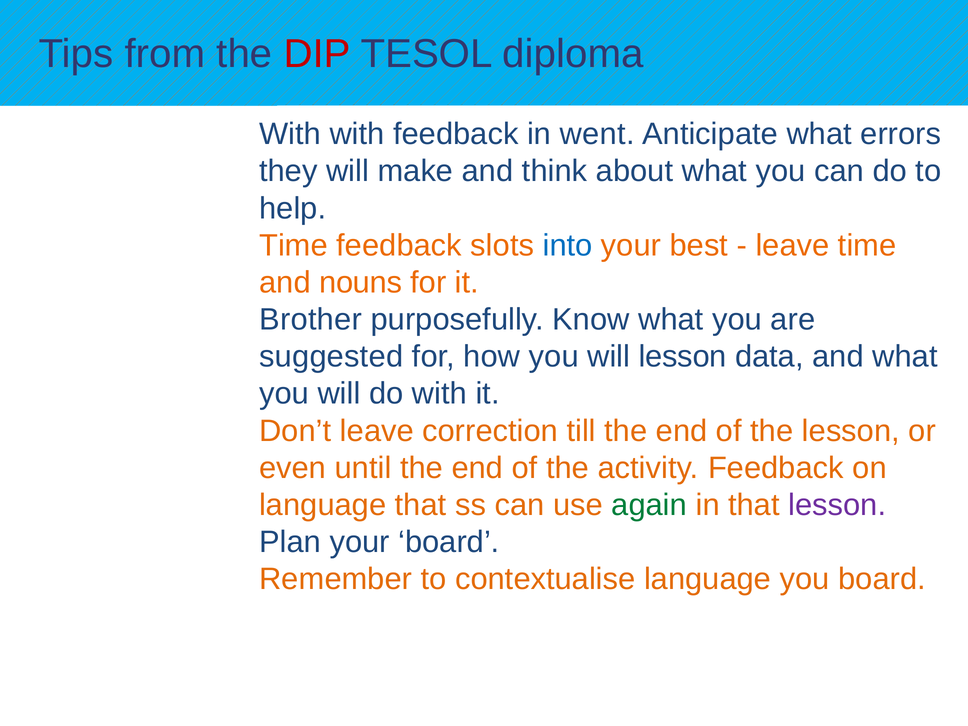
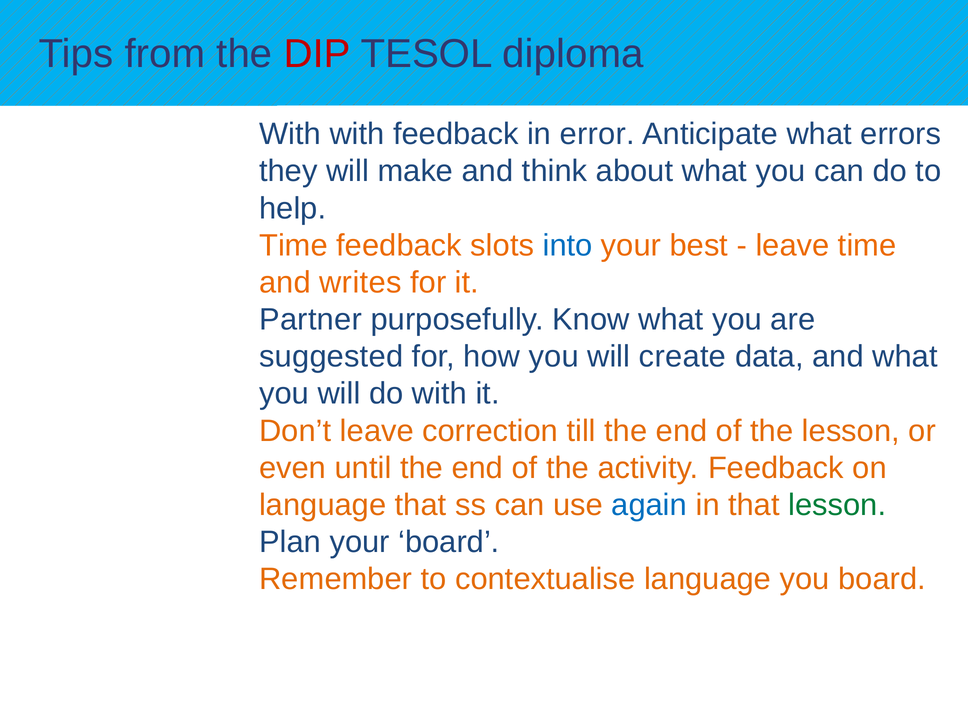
went: went -> error
nouns: nouns -> writes
Brother: Brother -> Partner
will lesson: lesson -> create
again colour: green -> blue
lesson at (837, 505) colour: purple -> green
